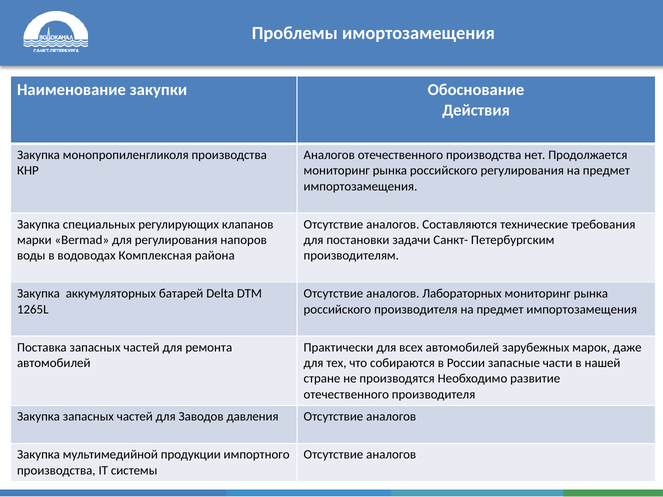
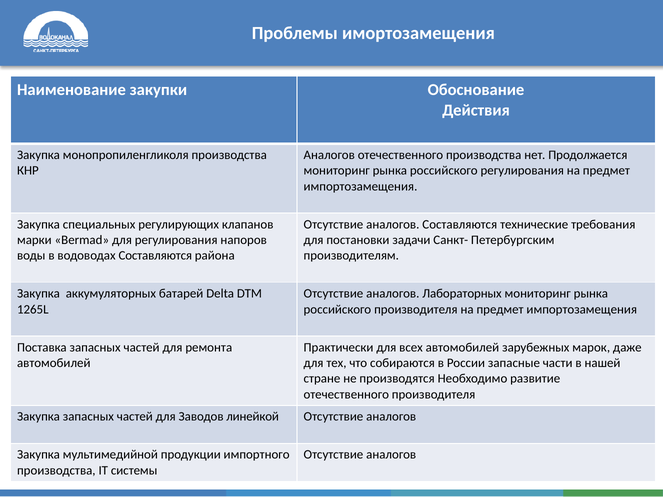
водоводах Комплексная: Комплексная -> Составляются
давления: давления -> линейкой
